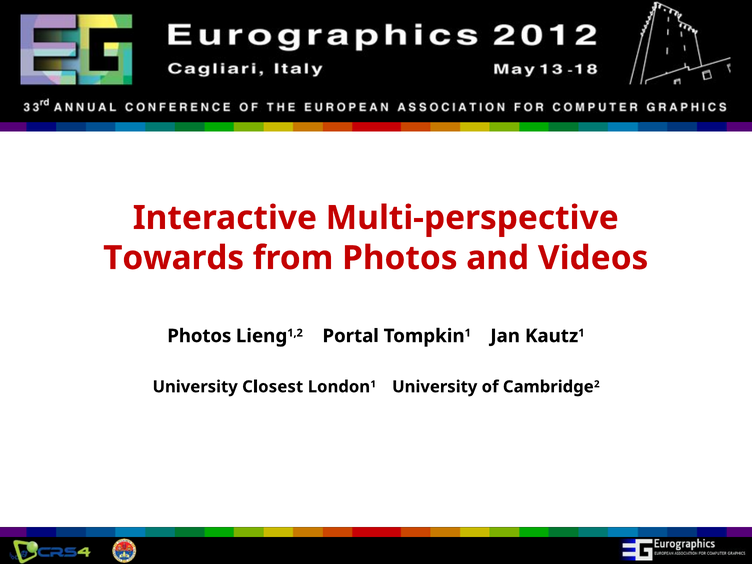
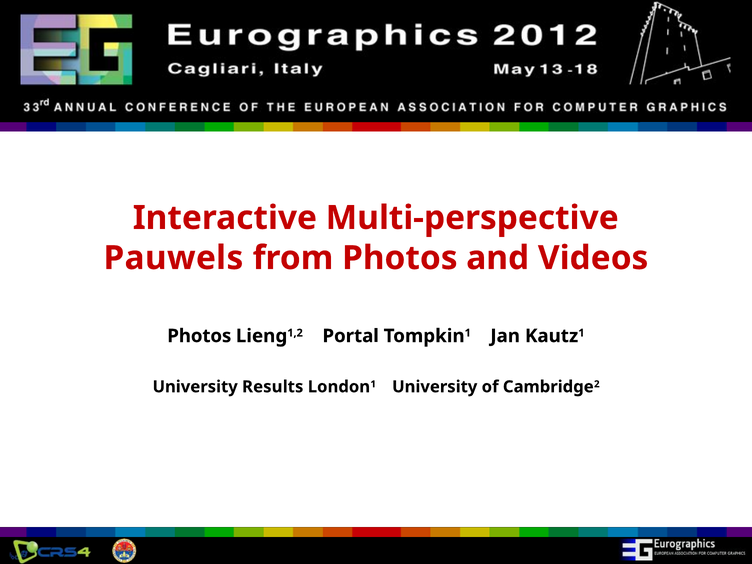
Towards: Towards -> Pauwels
Closest: Closest -> Results
